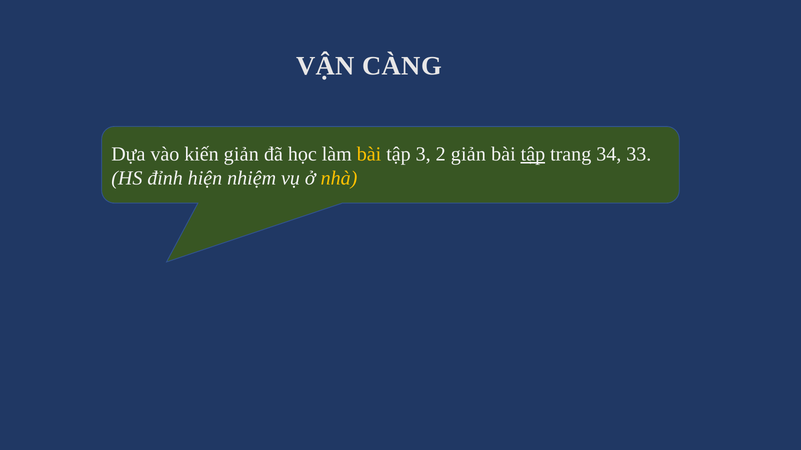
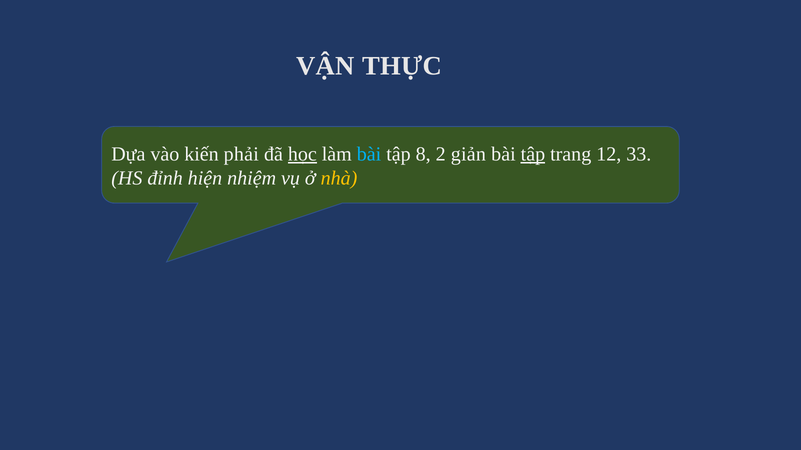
CÀNG: CÀNG -> THỰC
kiến giản: giản -> phải
học underline: none -> present
bài at (369, 154) colour: yellow -> light blue
3: 3 -> 8
34: 34 -> 12
